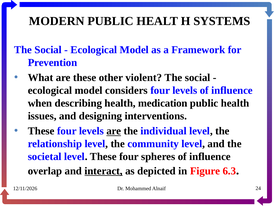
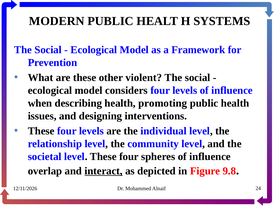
medication: medication -> promoting
are at (114, 131) underline: present -> none
6.3: 6.3 -> 9.8
